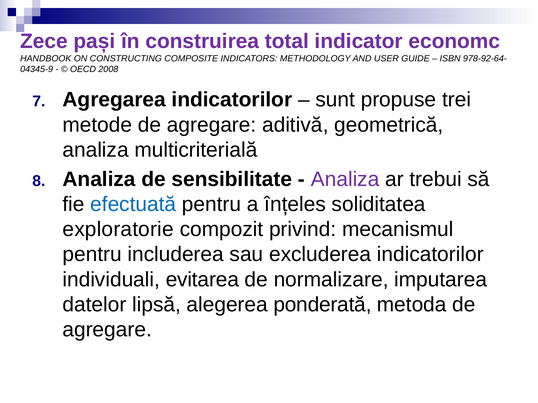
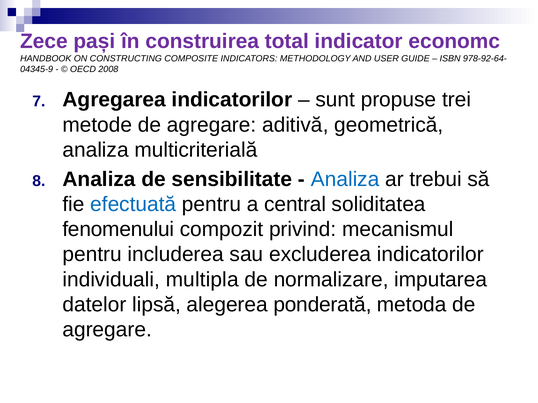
Analiza at (345, 179) colour: purple -> blue
înțeles: înțeles -> central
exploratorie: exploratorie -> fenomenului
evitarea: evitarea -> multipla
